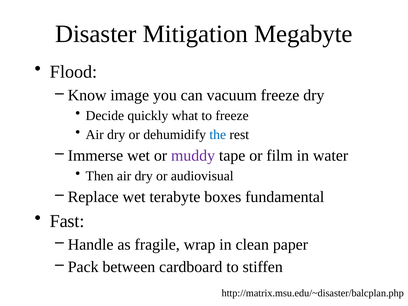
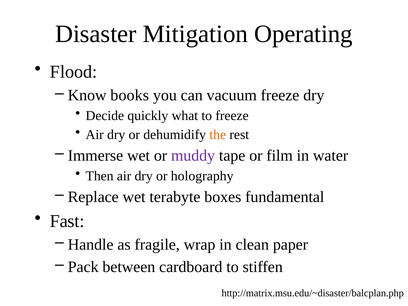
Megabyte: Megabyte -> Operating
image: image -> books
the colour: blue -> orange
audiovisual: audiovisual -> holography
